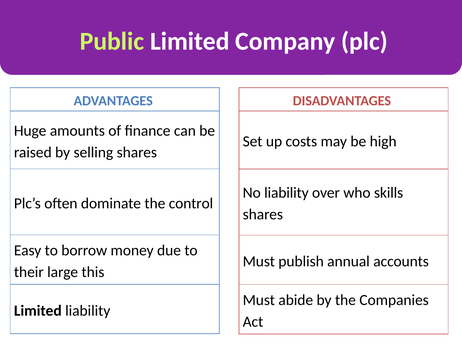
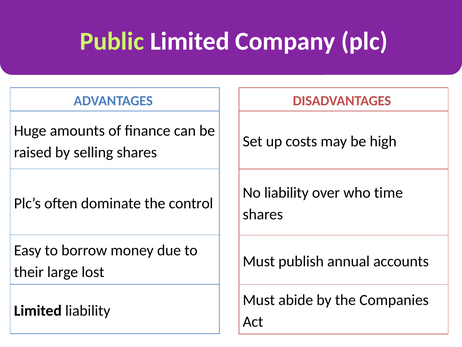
skills: skills -> time
this: this -> lost
